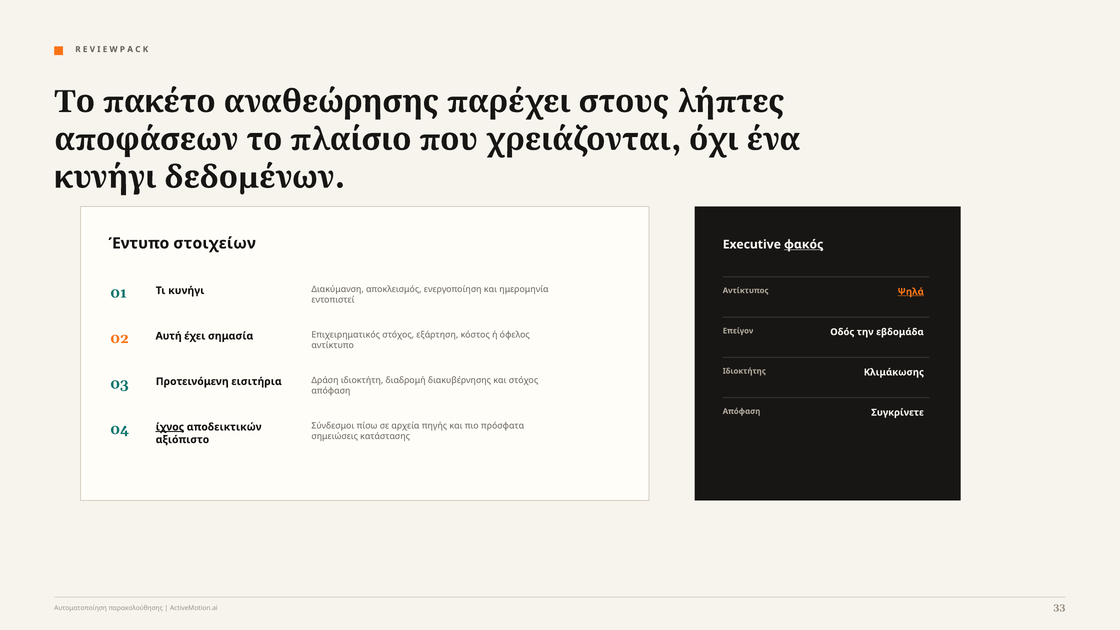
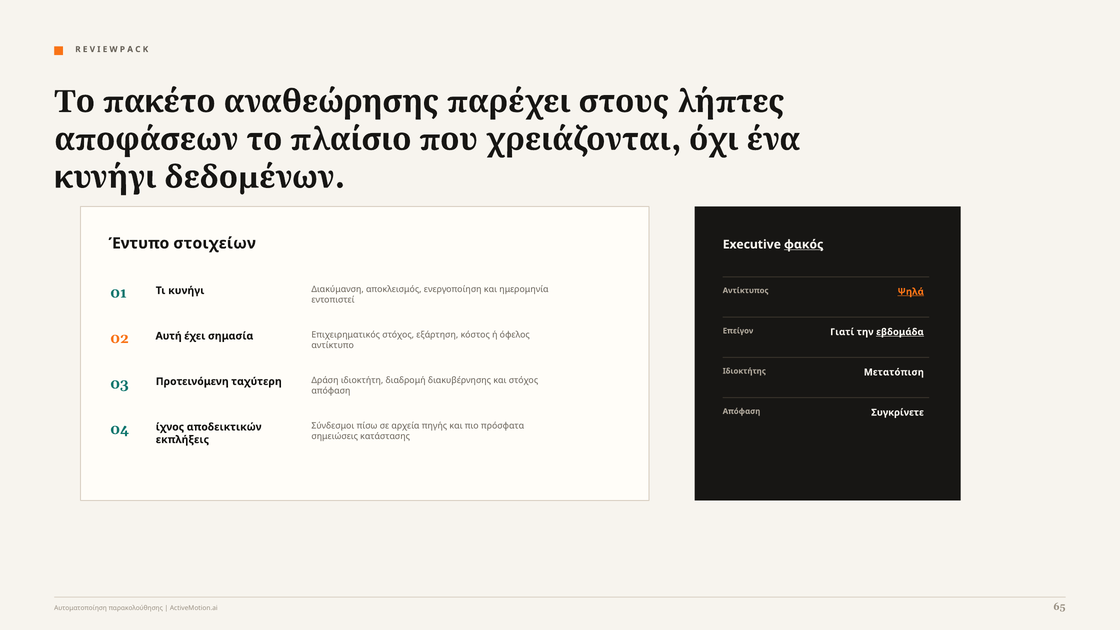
Οδός: Οδός -> Γιατί
εβδομάδα underline: none -> present
Κλιμάκωσης: Κλιμάκωσης -> Μετατόπιση
εισιτήρια: εισιτήρια -> ταχύτερη
ίχνος underline: present -> none
αξιόπιστο: αξιόπιστο -> εκπλήξεις
33: 33 -> 65
